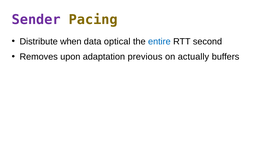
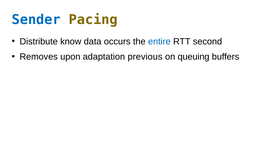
Sender colour: purple -> blue
when: when -> know
optical: optical -> occurs
actually: actually -> queuing
